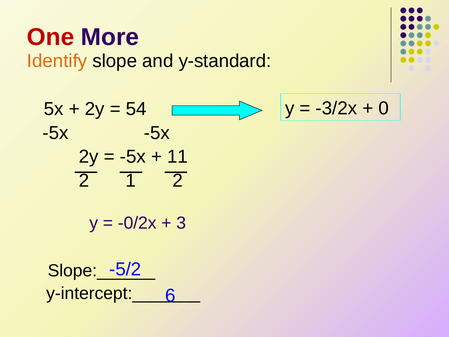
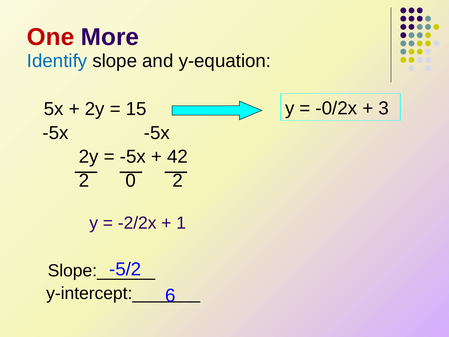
Identify colour: orange -> blue
y-standard: y-standard -> y-equation
-3/2x: -3/2x -> -0/2x
0: 0 -> 3
54: 54 -> 15
11: 11 -> 42
1: 1 -> 0
-0/2x: -0/2x -> -2/2x
3: 3 -> 1
